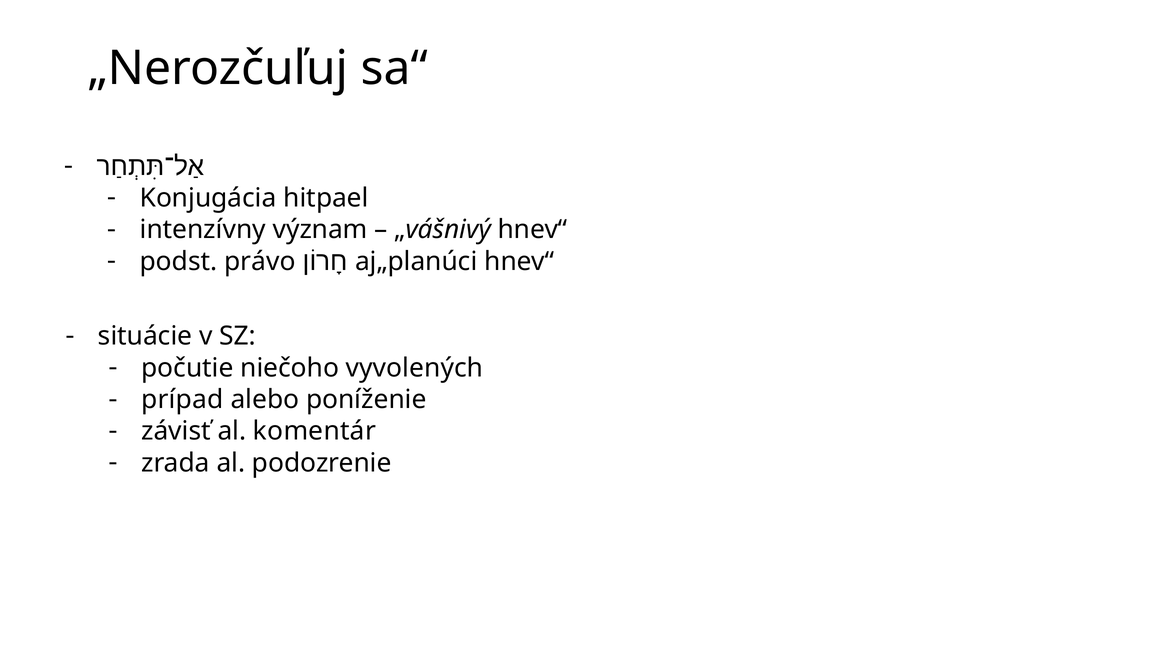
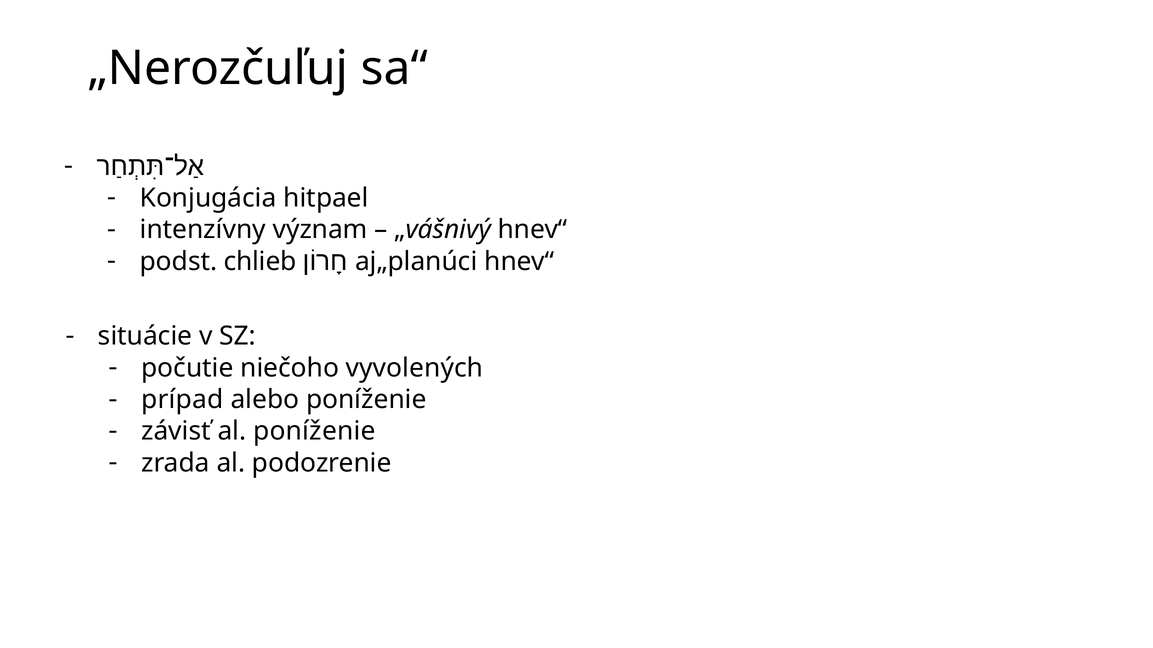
právo: právo -> chlieb
al komentár: komentár -> poníženie
